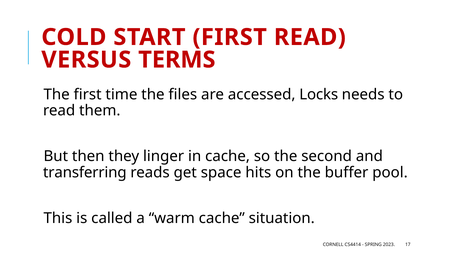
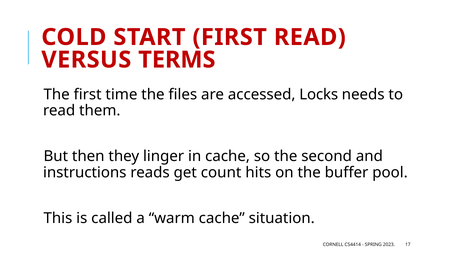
transferring: transferring -> instructions
space: space -> count
